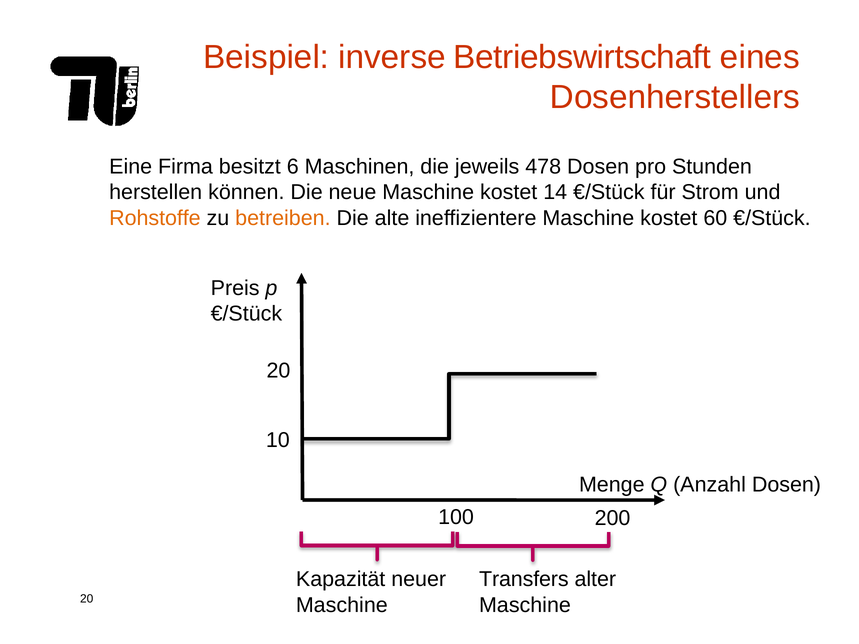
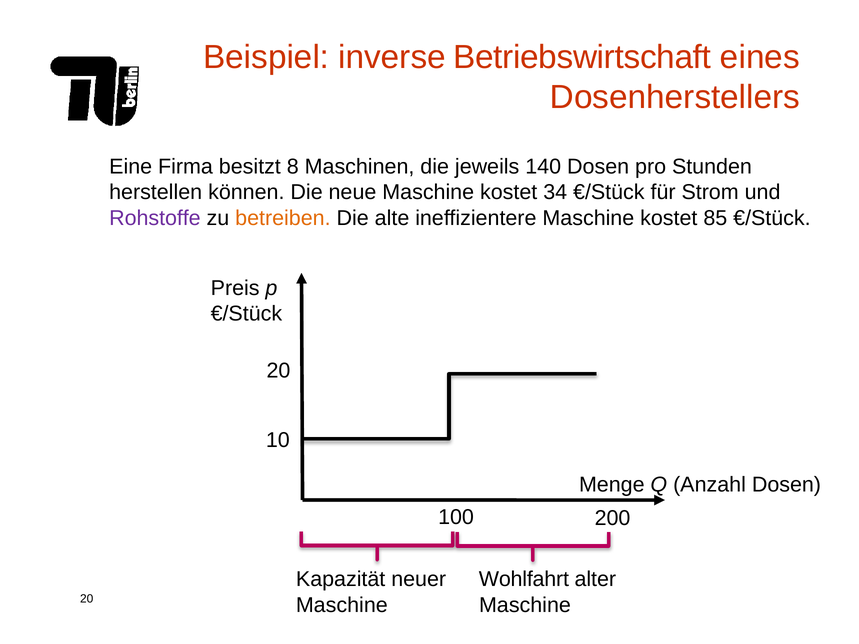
6: 6 -> 8
478: 478 -> 140
14: 14 -> 34
Rohstoffe colour: orange -> purple
60: 60 -> 85
Transfers: Transfers -> Wohlfahrt
